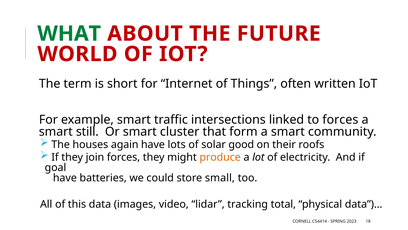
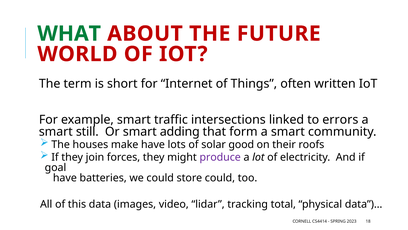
to forces: forces -> errors
cluster: cluster -> adding
again: again -> make
produce colour: orange -> purple
store small: small -> could
